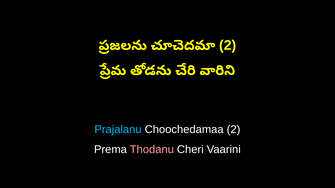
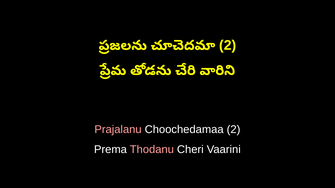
Prajalanu colour: light blue -> pink
